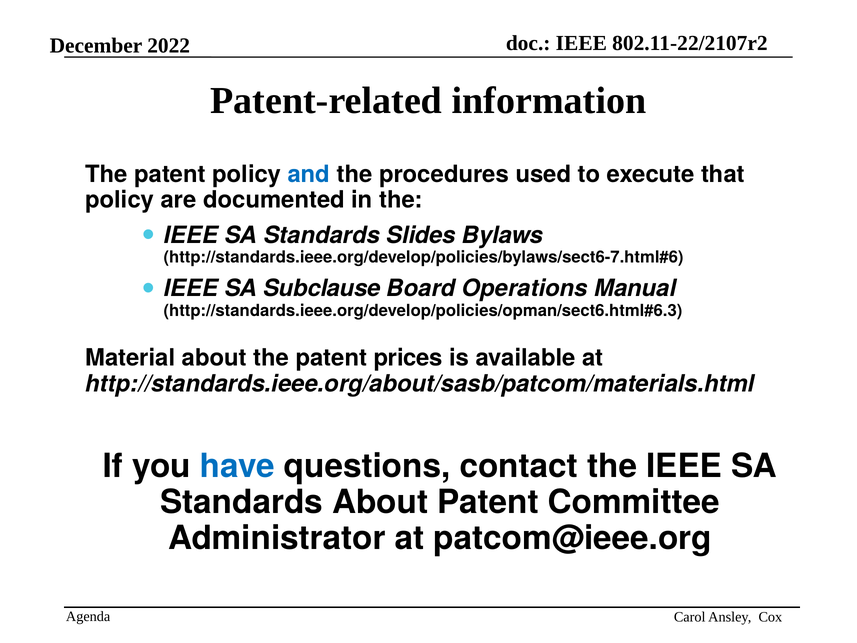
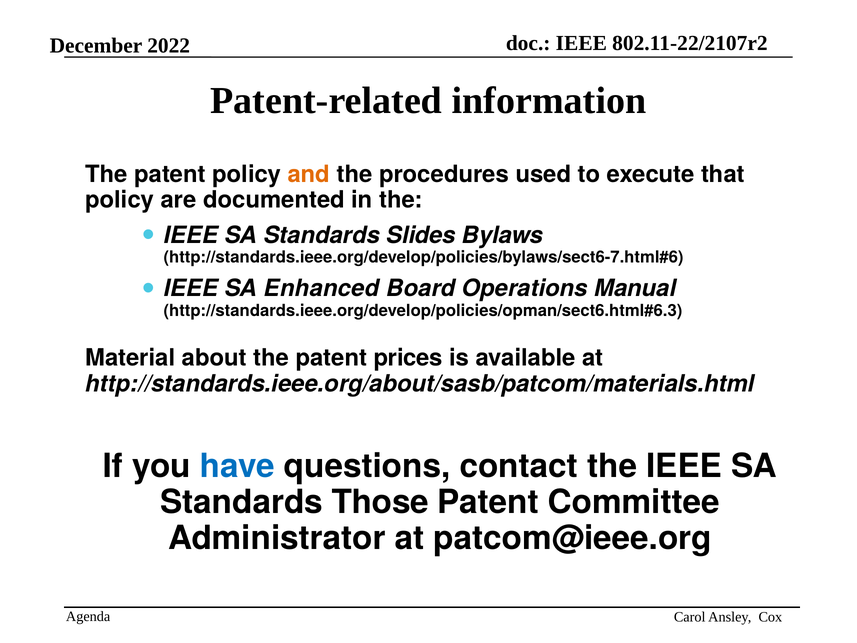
and colour: blue -> orange
Subclause: Subclause -> Enhanced
Standards About: About -> Those
